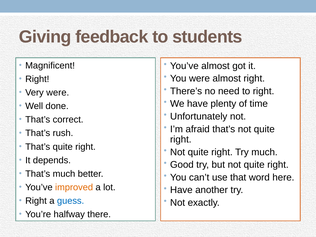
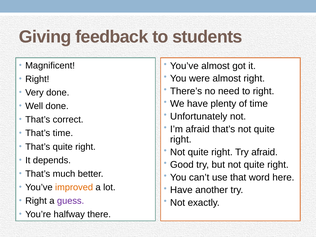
Very were: were -> done
That’s rush: rush -> time
Try much: much -> afraid
guess colour: blue -> purple
